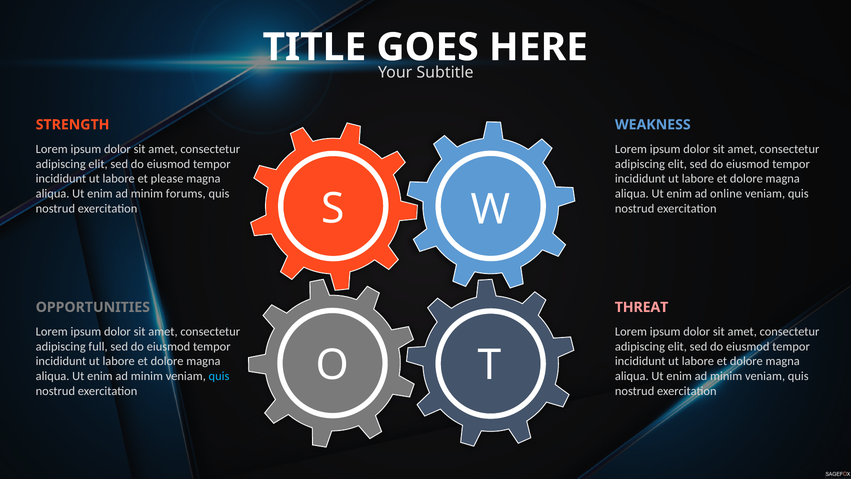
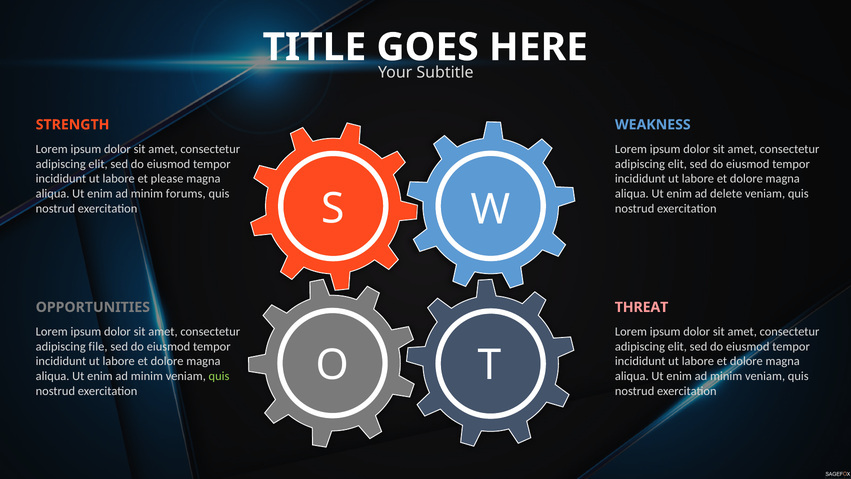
online: online -> delete
full: full -> file
quis at (219, 376) colour: light blue -> light green
